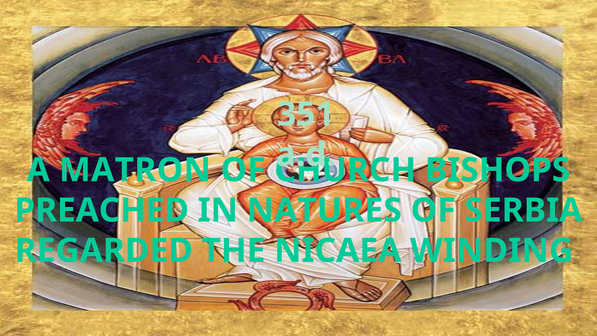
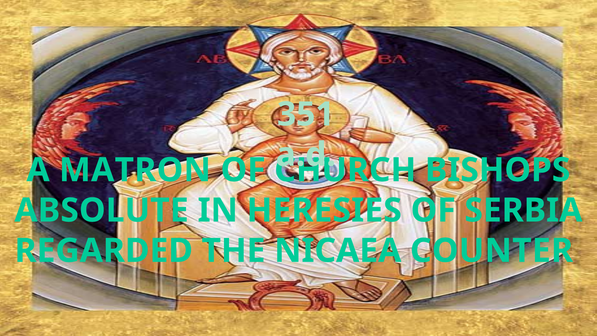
PREACHED: PREACHED -> ABSOLUTE
NATURES: NATURES -> HERESIES
WINDING: WINDING -> COUNTER
